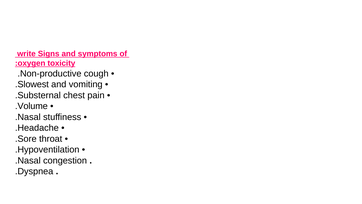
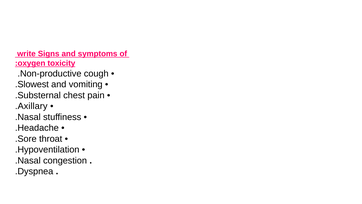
Volume: Volume -> Axillary
